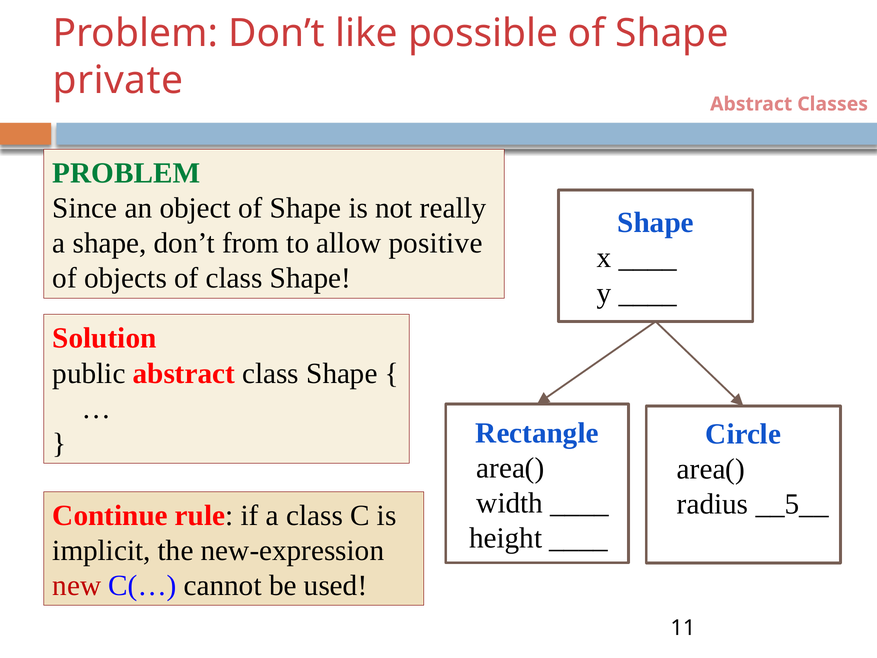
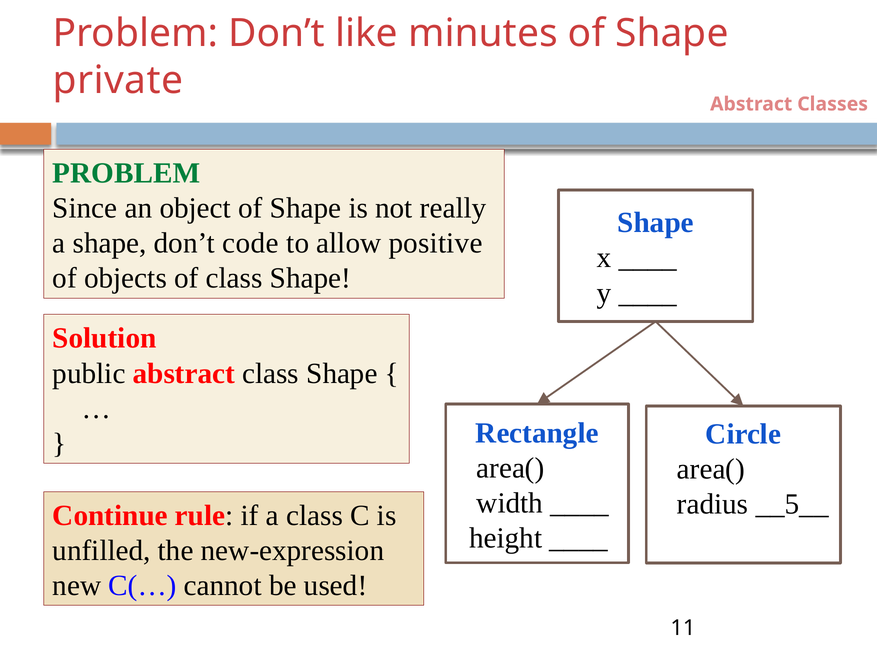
possible: possible -> minutes
from: from -> code
implicit: implicit -> unfilled
new colour: red -> black
